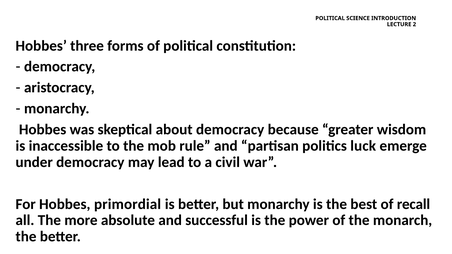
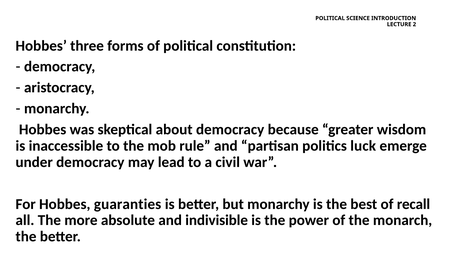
primordial: primordial -> guaranties
successful: successful -> indivisible
